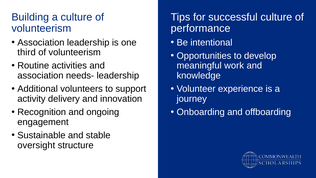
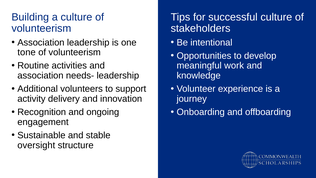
performance: performance -> stakeholders
third: third -> tone
